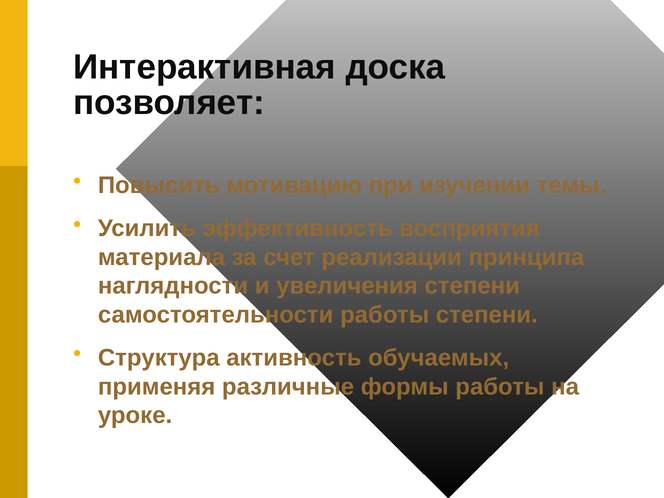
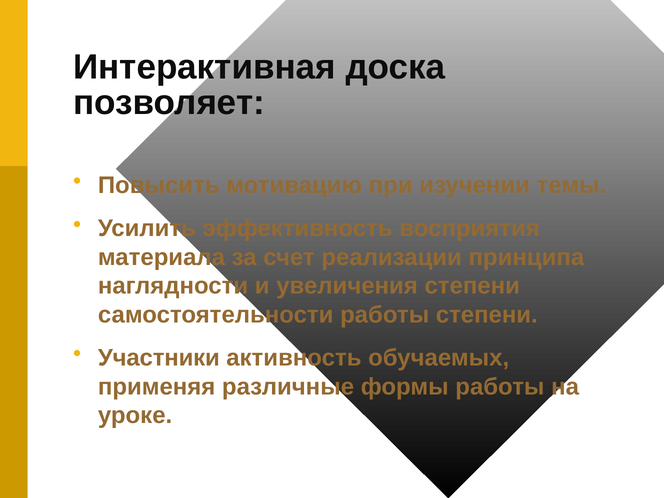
Структура: Структура -> Участники
